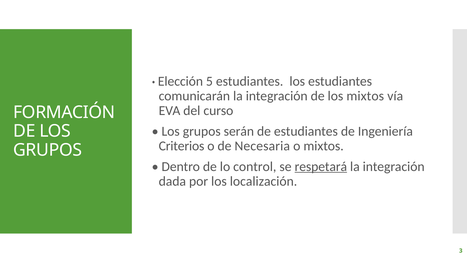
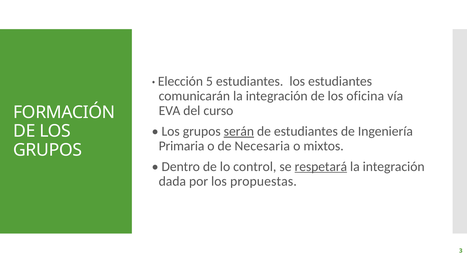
los mixtos: mixtos -> oficina
serán underline: none -> present
Criterios: Criterios -> Primaria
localización: localización -> propuestas
